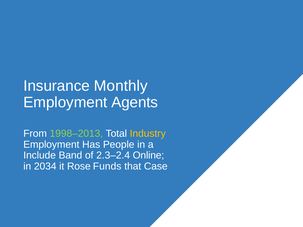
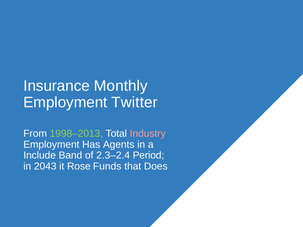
Agents: Agents -> Twitter
Industry colour: yellow -> pink
People: People -> Agents
Online: Online -> Period
2034: 2034 -> 2043
Case: Case -> Does
